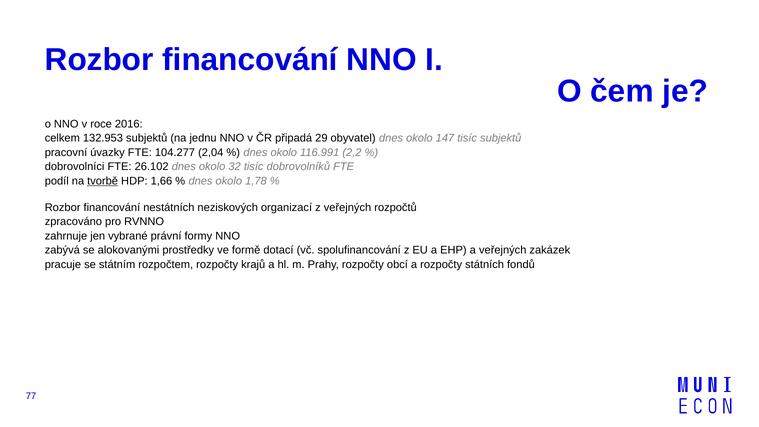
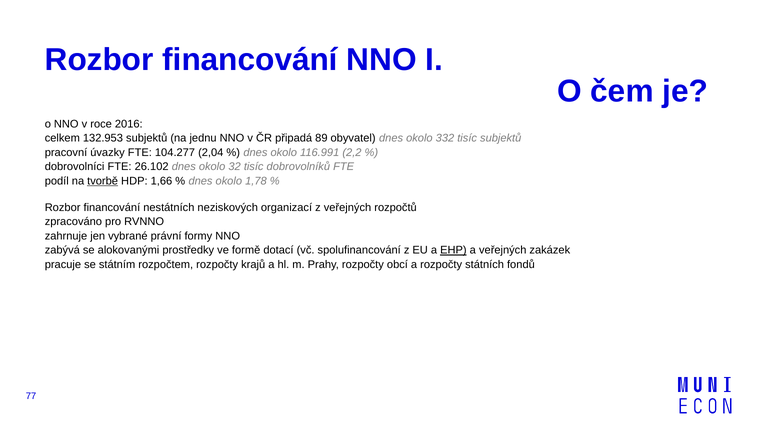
29: 29 -> 89
147: 147 -> 332
EHP underline: none -> present
